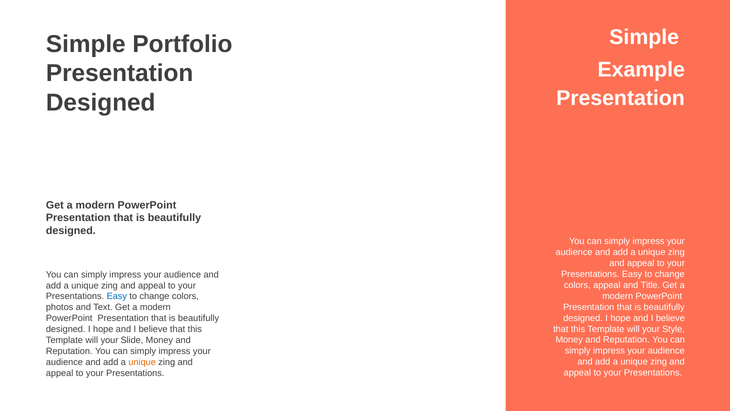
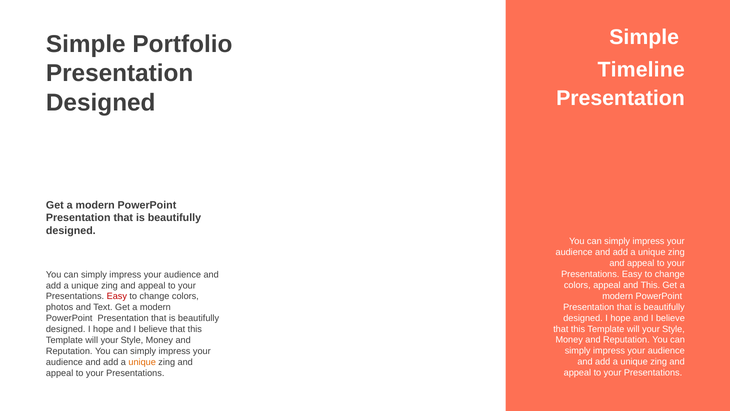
Example: Example -> Timeline
and Title: Title -> This
Easy at (117, 296) colour: blue -> red
Slide at (132, 340): Slide -> Style
